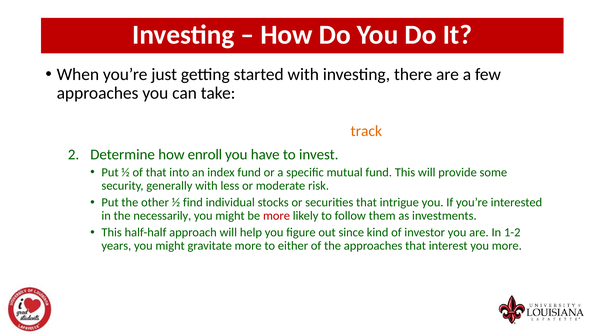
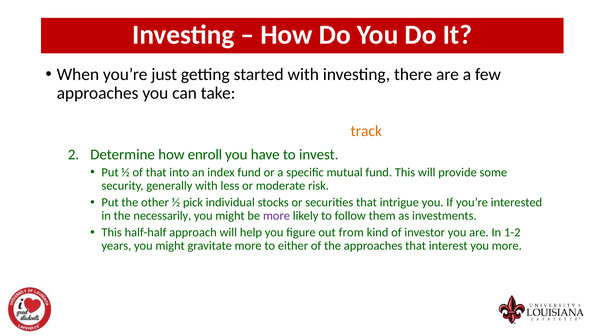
½ find: find -> pick
more at (276, 216) colour: red -> purple
since: since -> from
